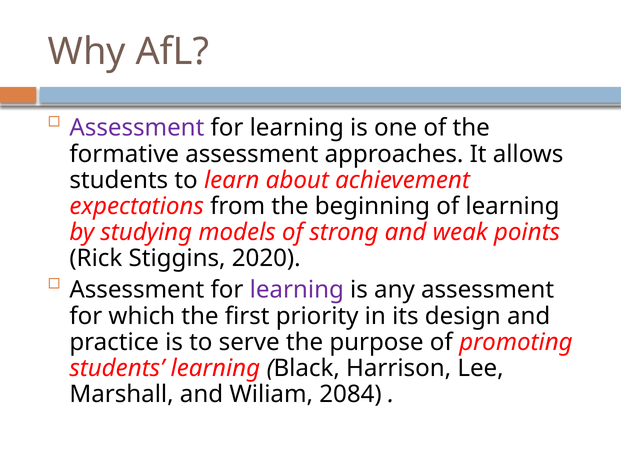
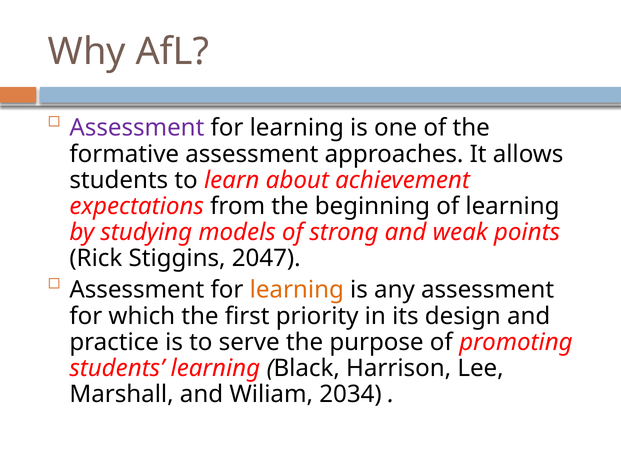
2020: 2020 -> 2047
learning at (297, 290) colour: purple -> orange
2084: 2084 -> 2034
